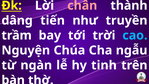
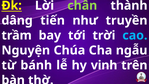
chân colour: pink -> light green
ngàn: ngàn -> bánh
tinh: tinh -> vinh
